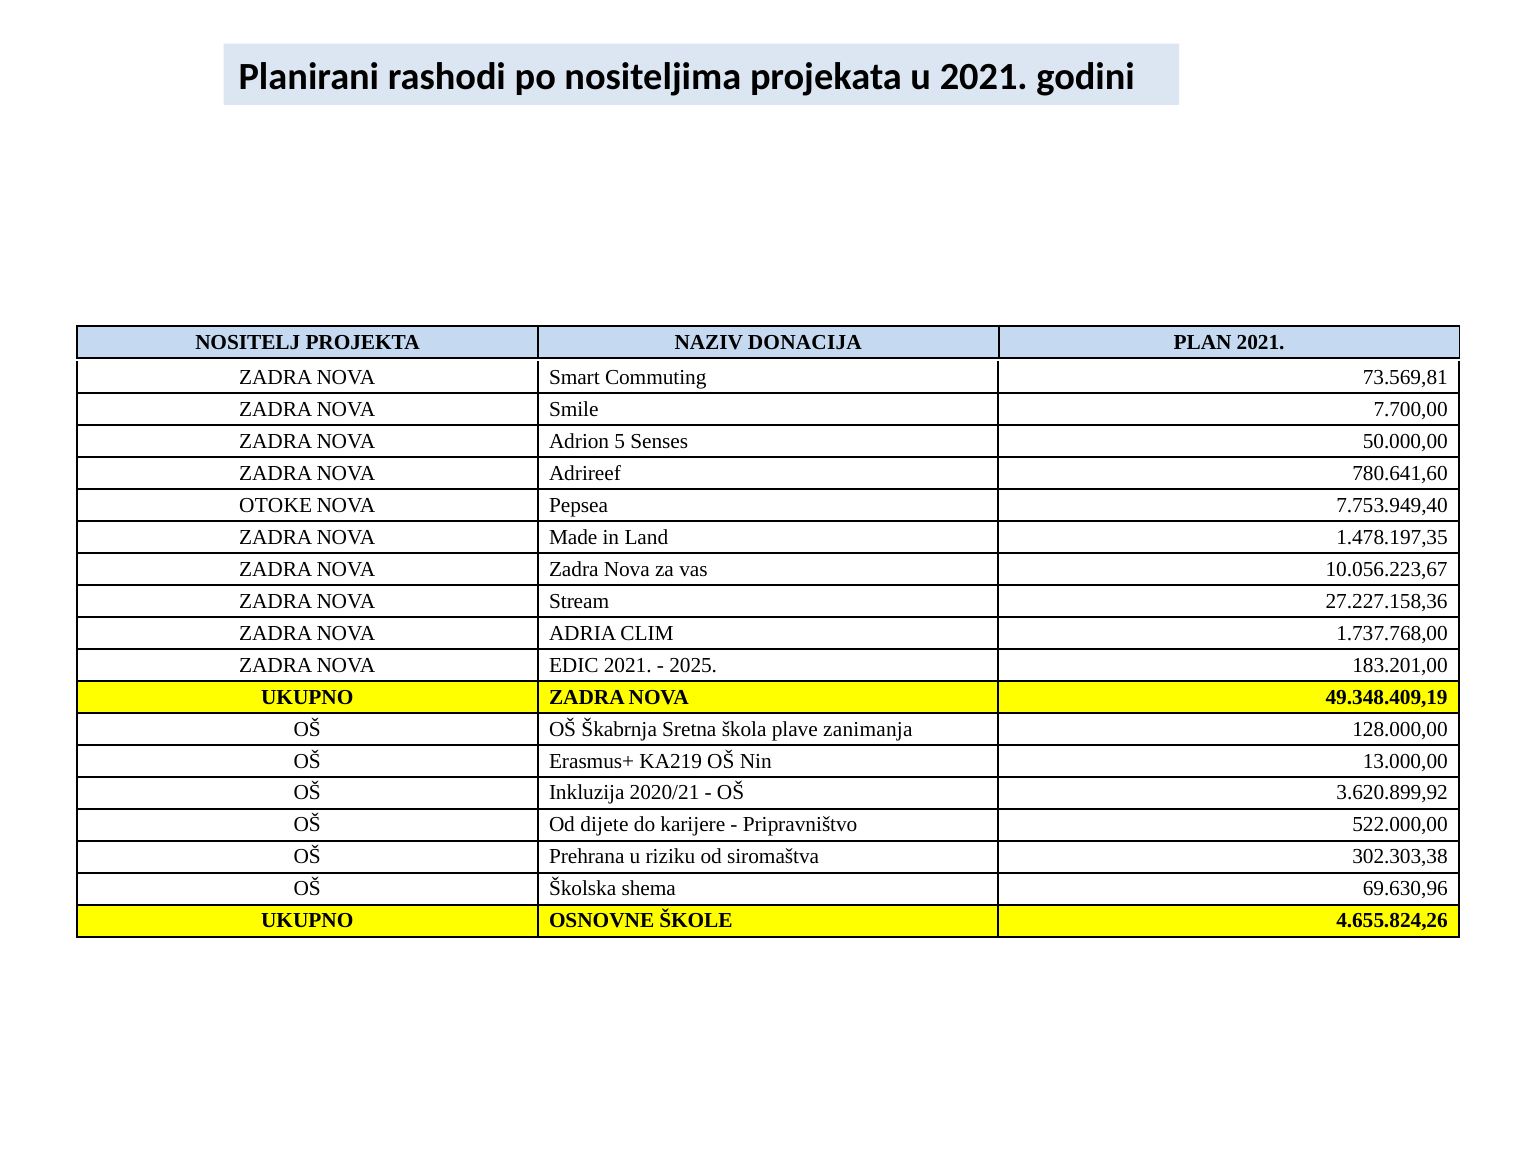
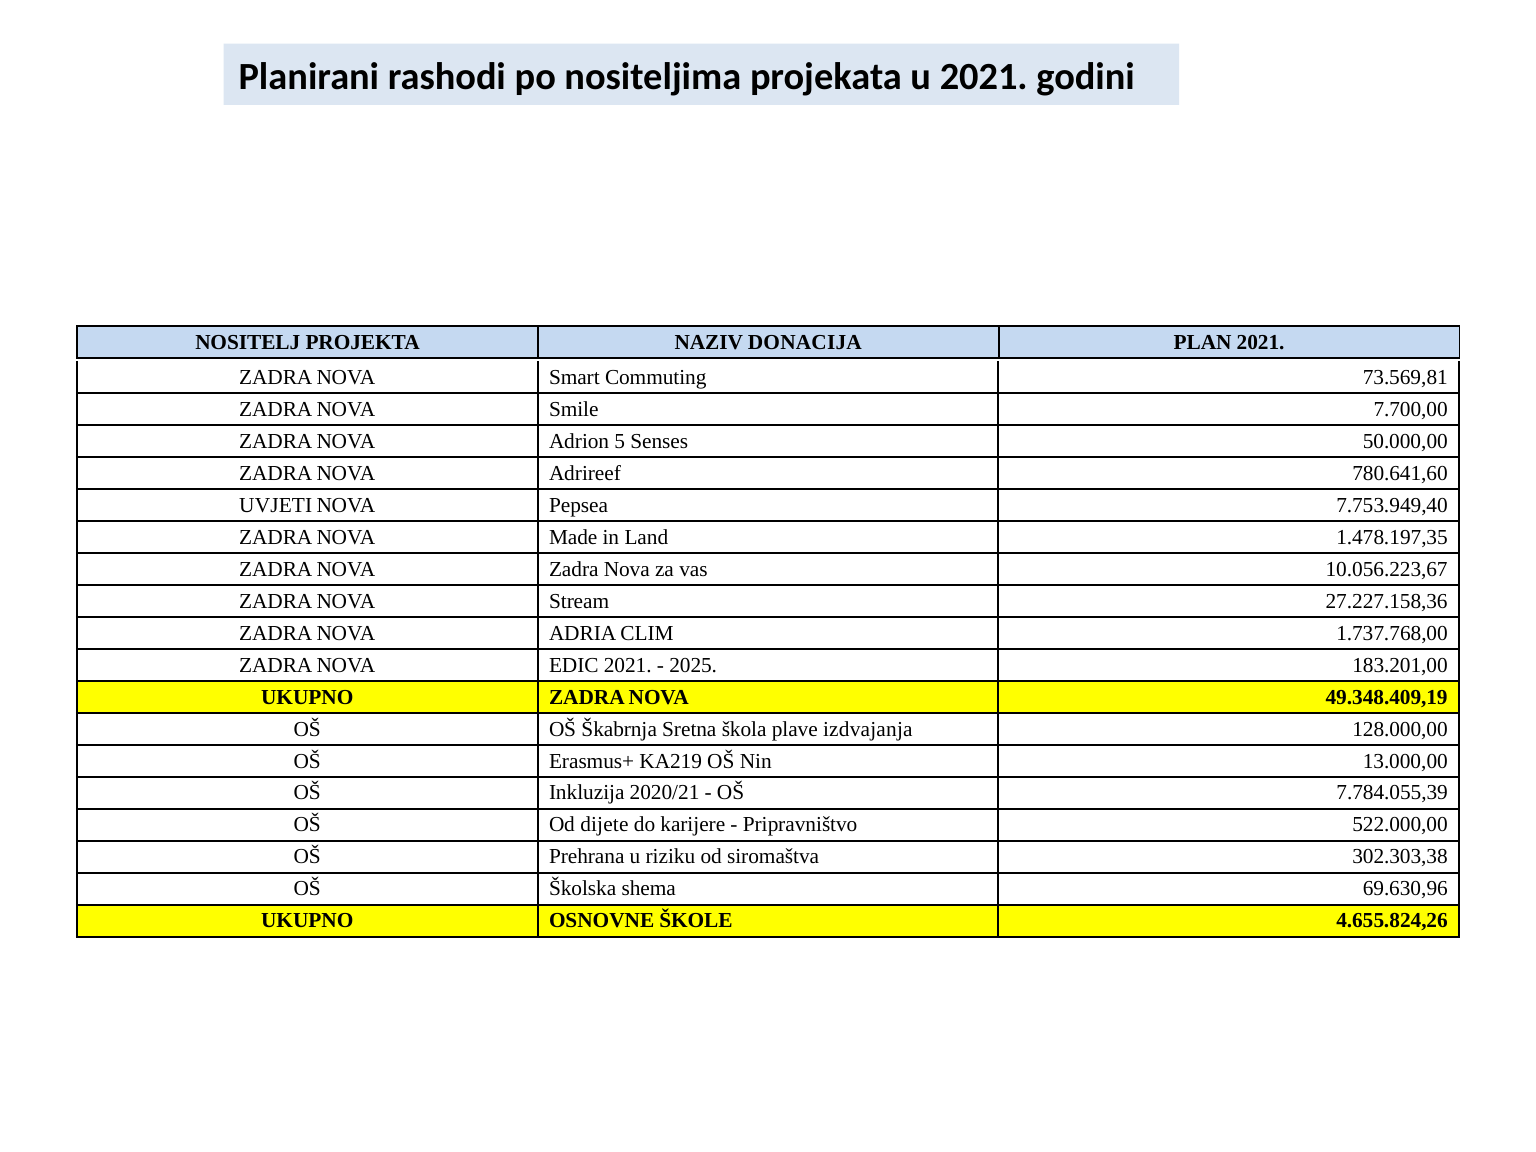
OTOKE: OTOKE -> UVJETI
zanimanja: zanimanja -> izdvajanja
3.620.899,92: 3.620.899,92 -> 7.784.055,39
